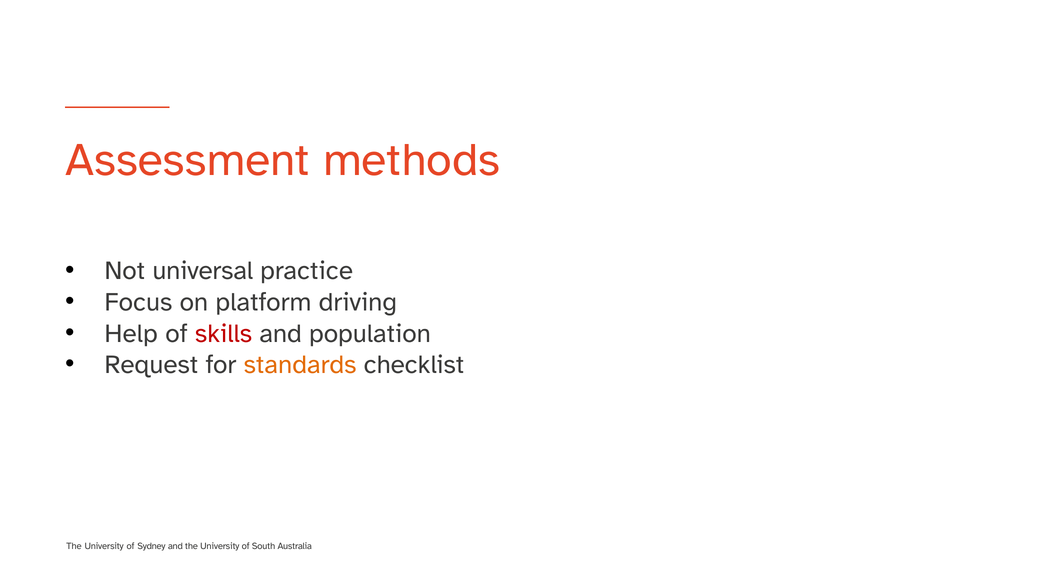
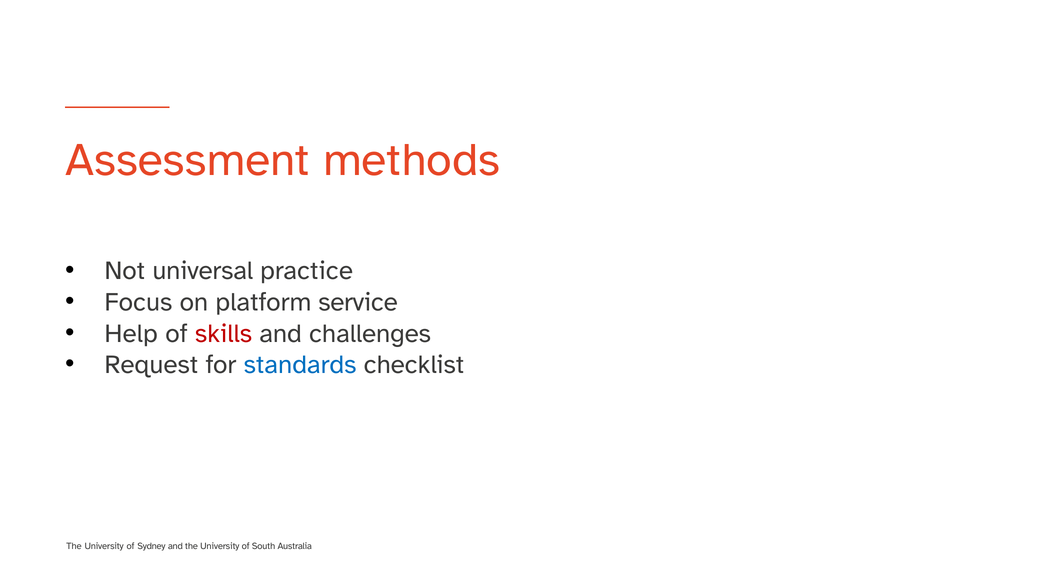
driving: driving -> service
population: population -> challenges
standards colour: orange -> blue
